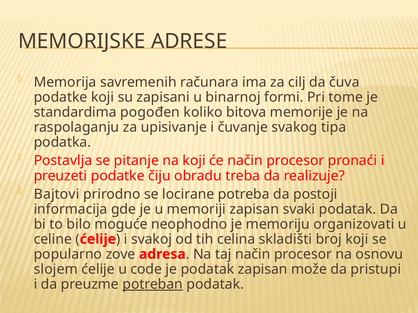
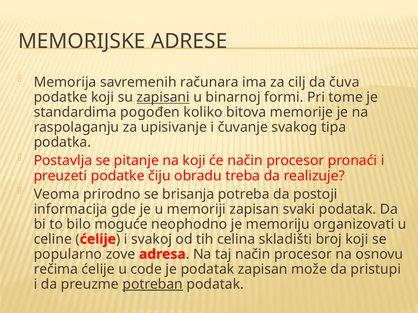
zapisani underline: none -> present
Bajtovi: Bajtovi -> Veoma
locirane: locirane -> brisanja
slojem: slojem -> rečima
